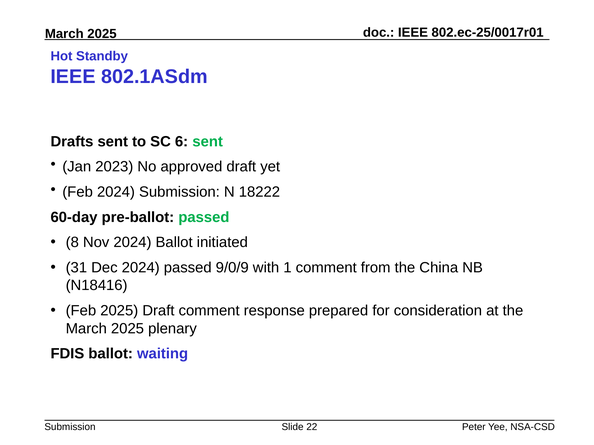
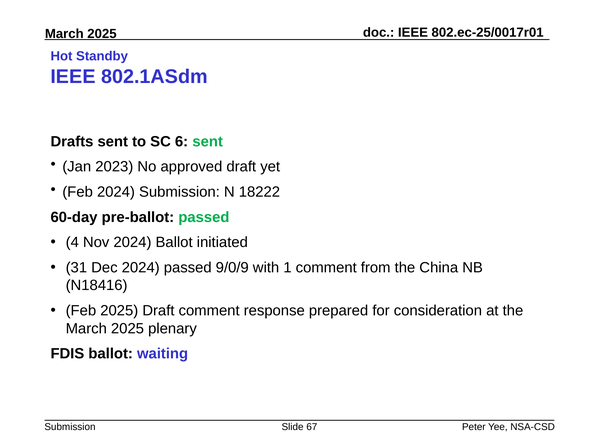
8: 8 -> 4
22: 22 -> 67
